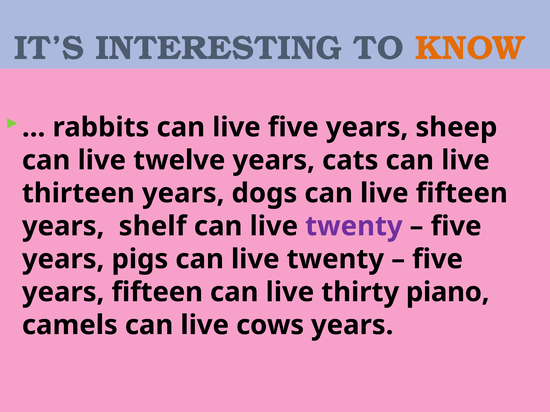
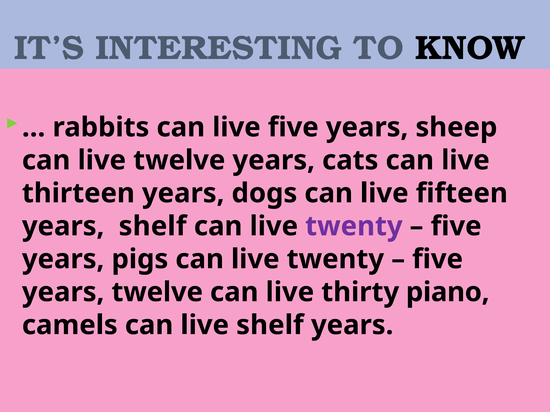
KNOW colour: orange -> black
years fifteen: fifteen -> twelve
live cows: cows -> shelf
